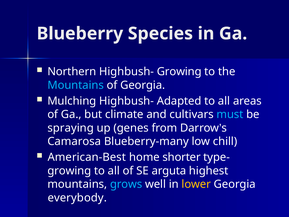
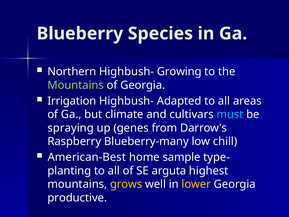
Mountains at (76, 85) colour: light blue -> light green
Mulching: Mulching -> Irrigation
Camarosa: Camarosa -> Raspberry
shorter: shorter -> sample
growing at (69, 171): growing -> planting
grows colour: light blue -> yellow
everybody: everybody -> productive
